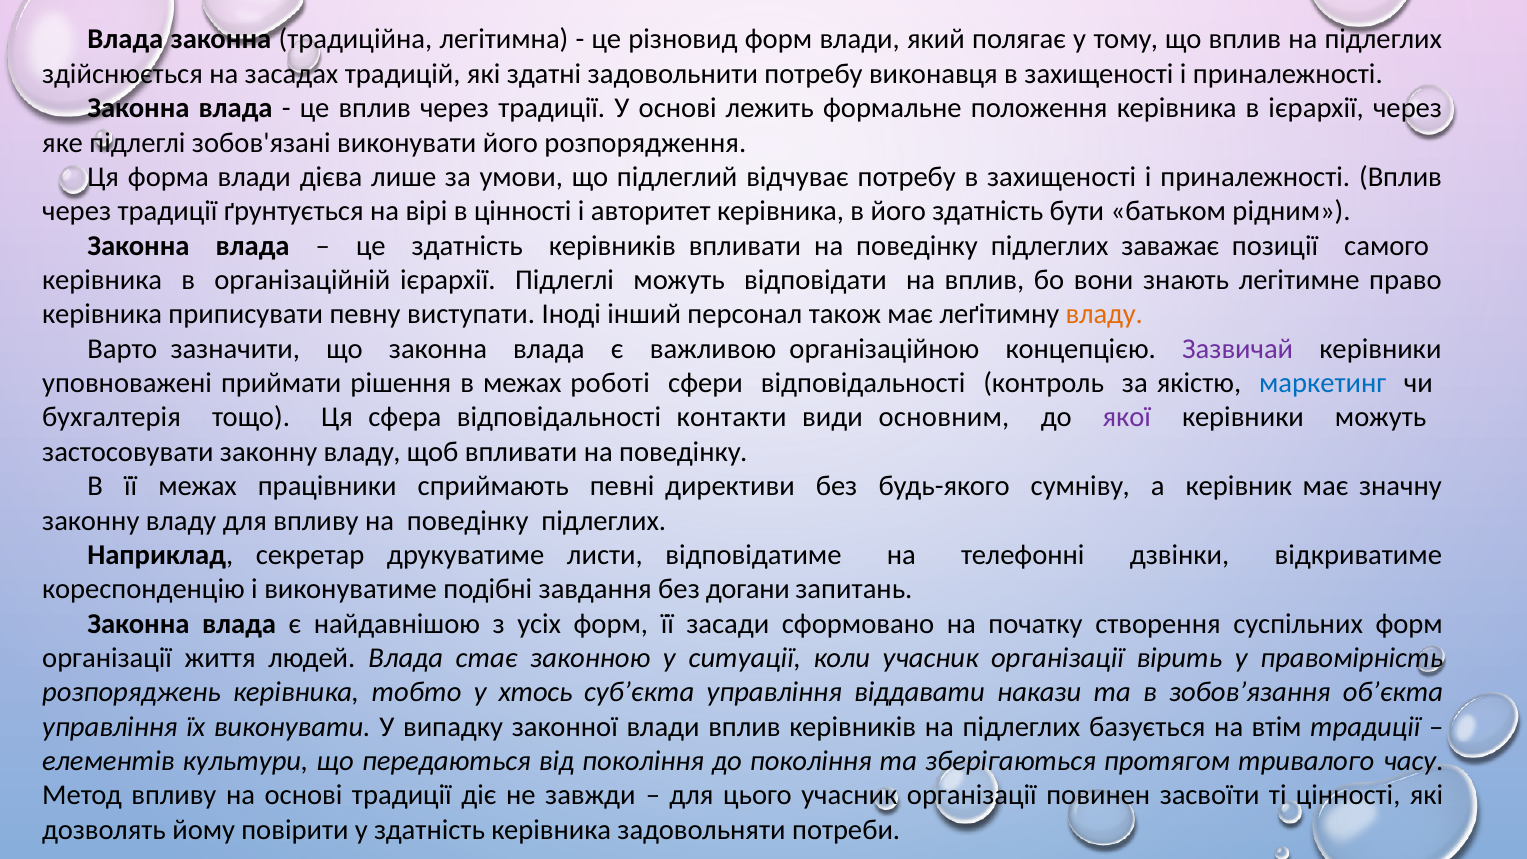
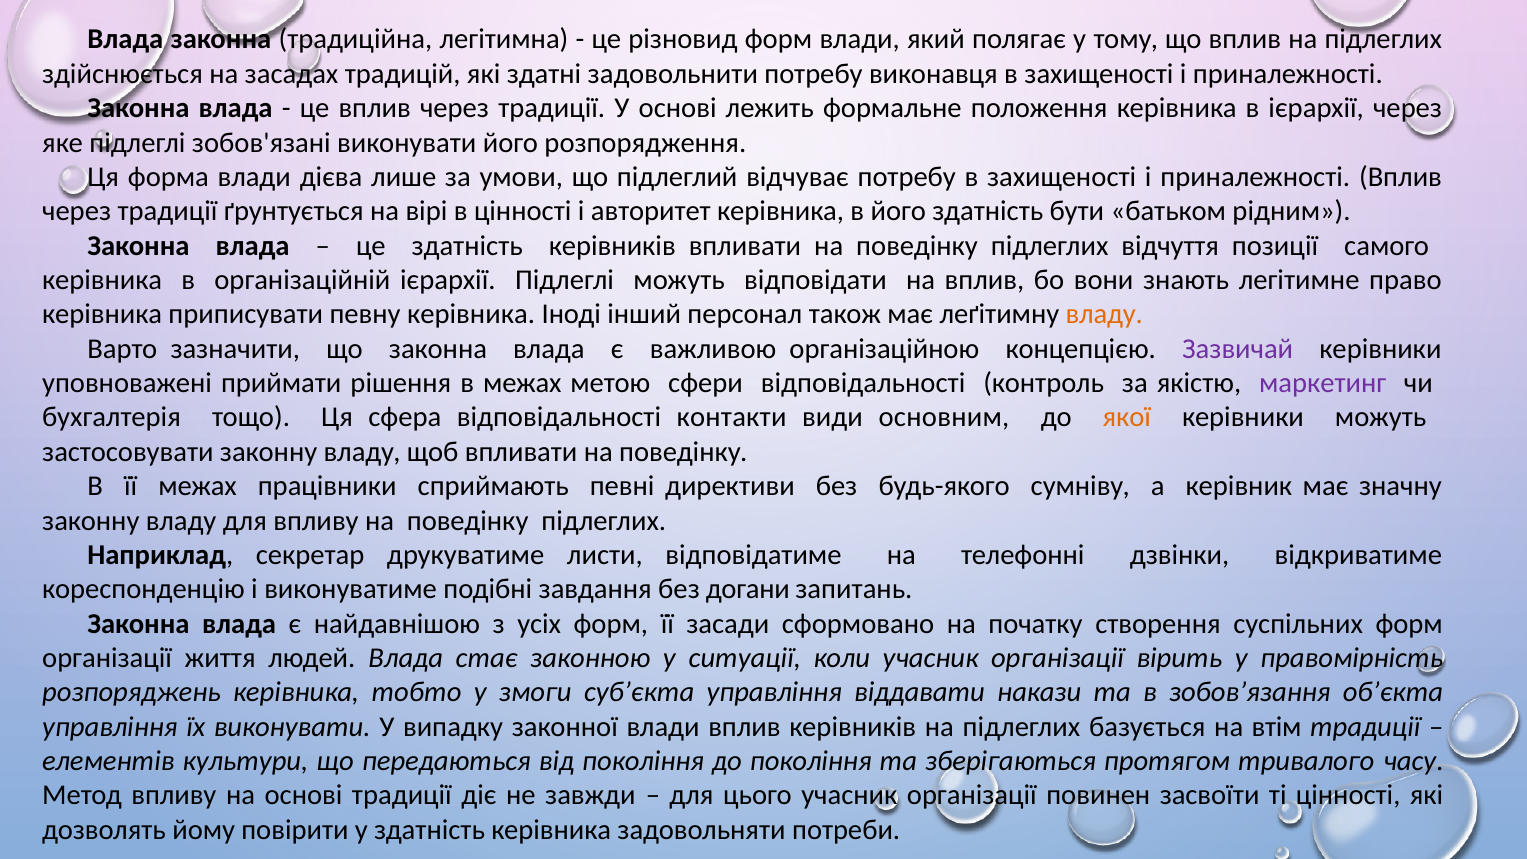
заважає: заважає -> відчуття
певну виступати: виступати -> керівника
роботі: роботі -> метою
маркетинг colour: blue -> purple
якої colour: purple -> orange
хтось: хтось -> змоги
